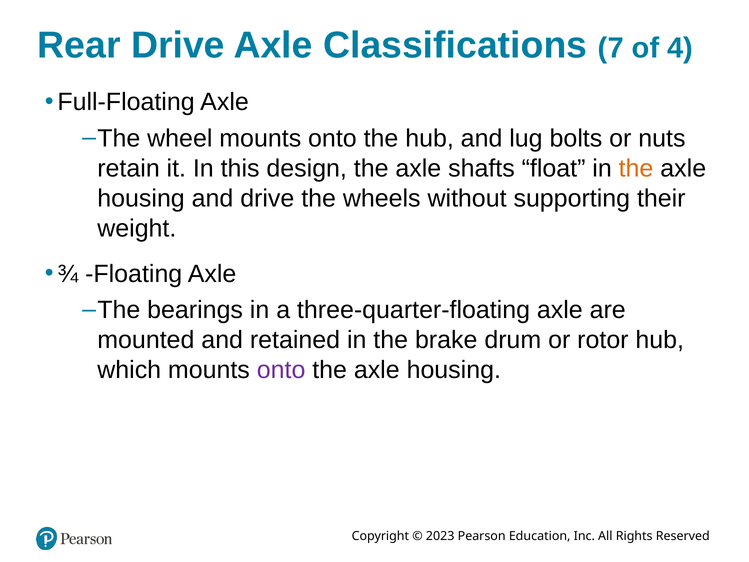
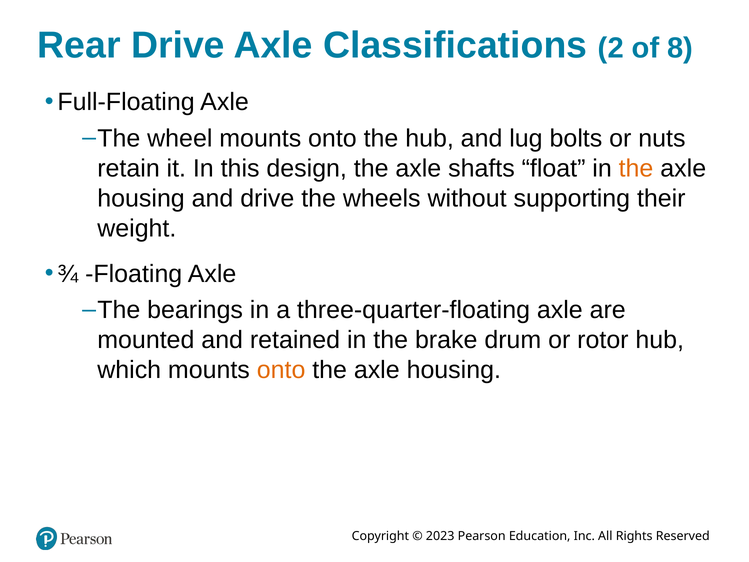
7: 7 -> 2
4: 4 -> 8
onto at (281, 370) colour: purple -> orange
